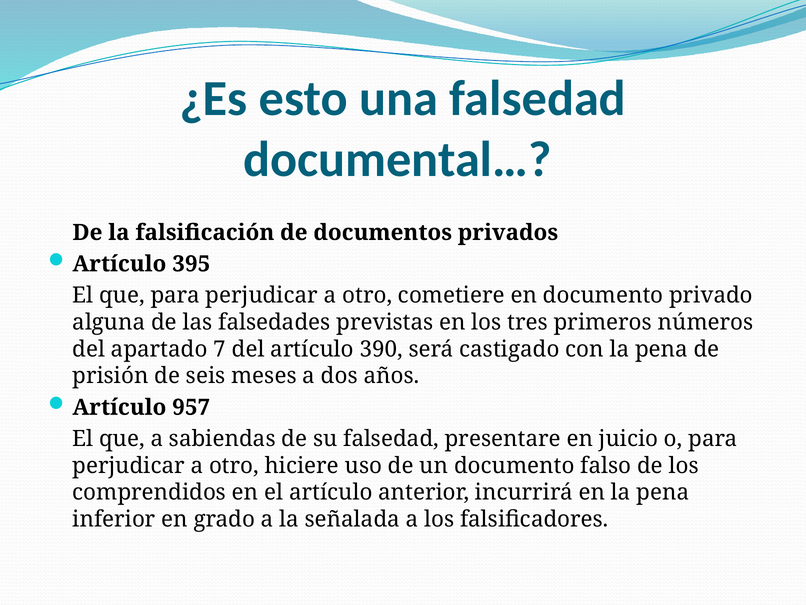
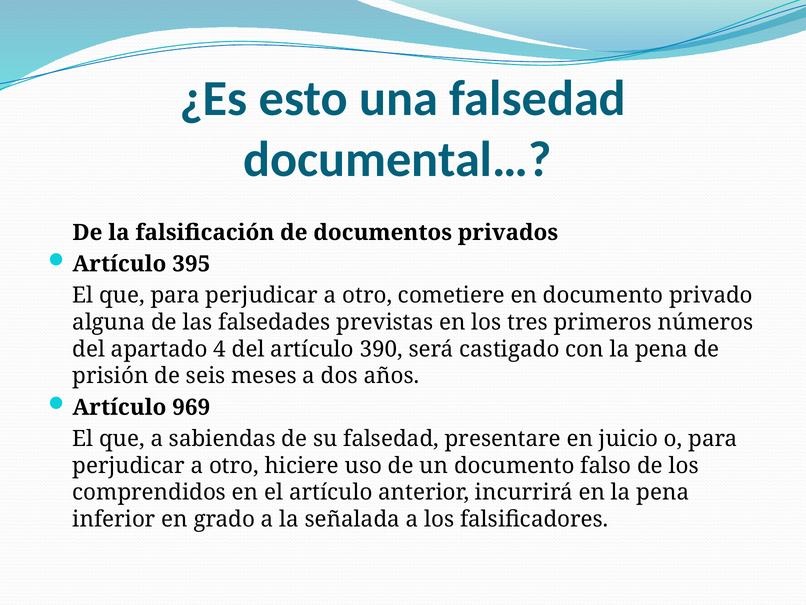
7: 7 -> 4
957: 957 -> 969
